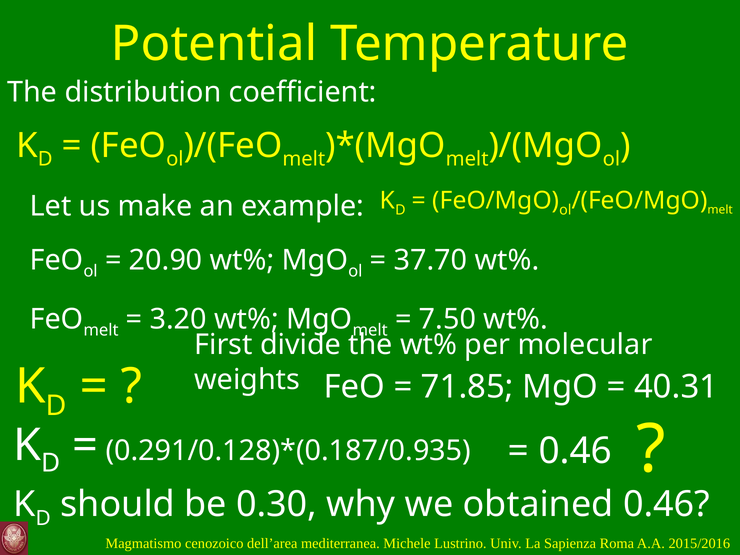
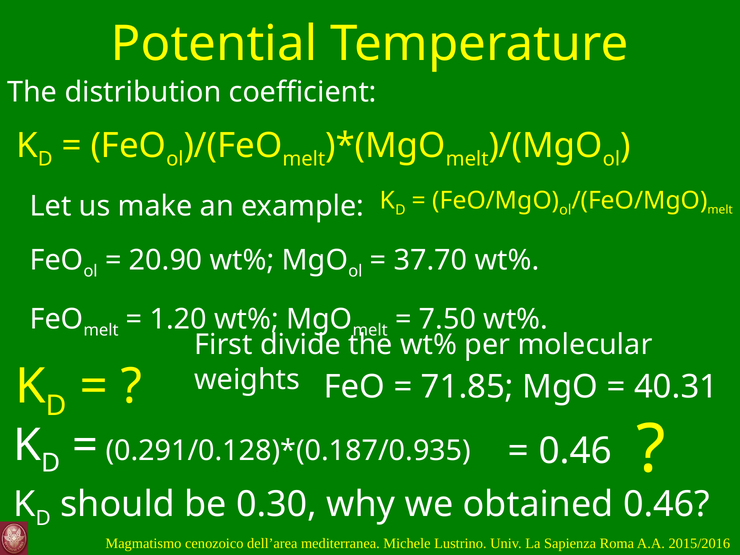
3.20: 3.20 -> 1.20
